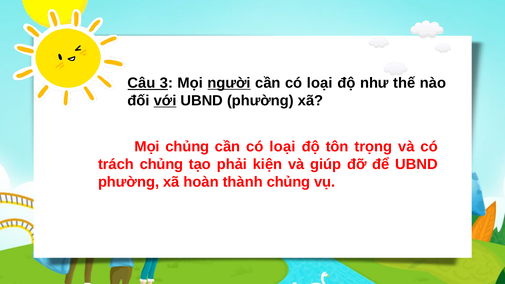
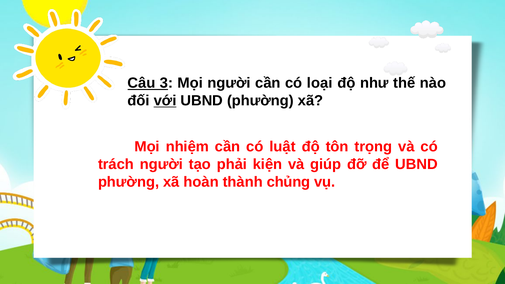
người at (229, 83) underline: present -> none
Mọi chủng: chủng -> nhiệm
loại at (283, 147): loại -> luật
trách chủng: chủng -> người
